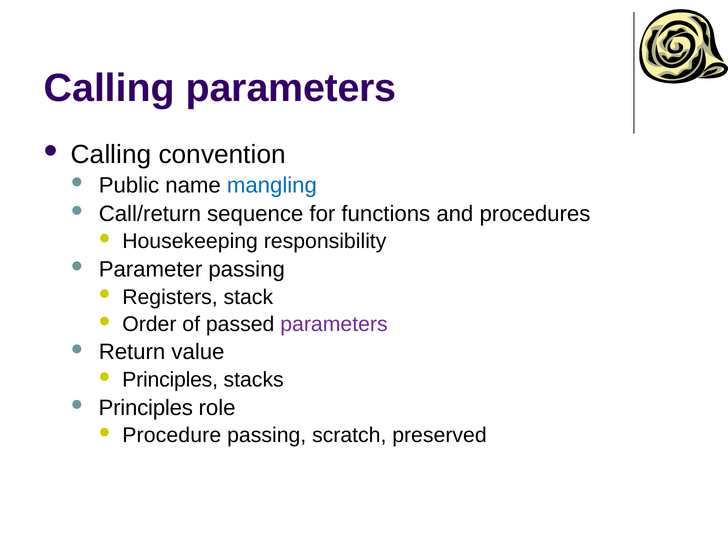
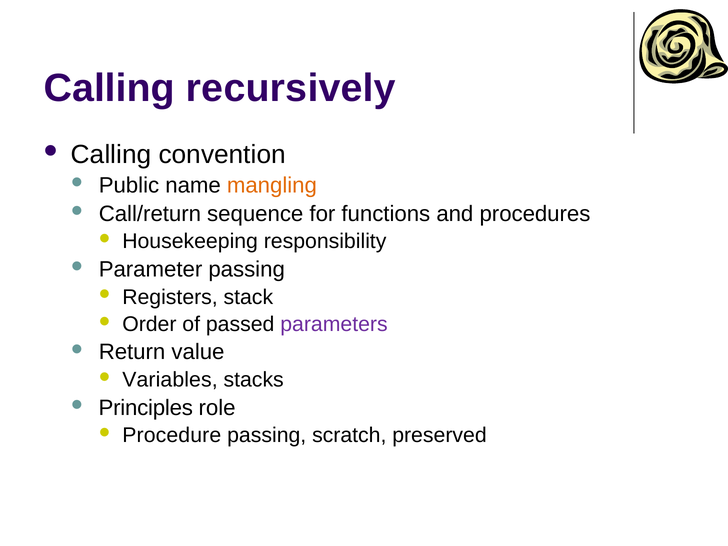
Calling parameters: parameters -> recursively
mangling colour: blue -> orange
Principles at (170, 380): Principles -> Variables
